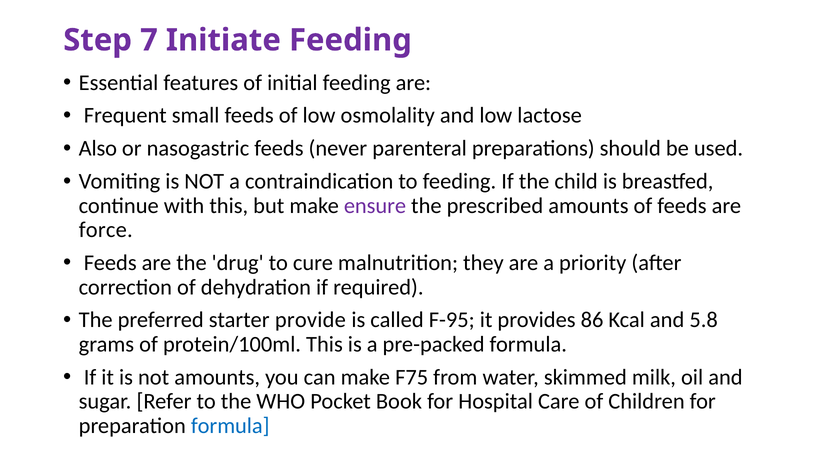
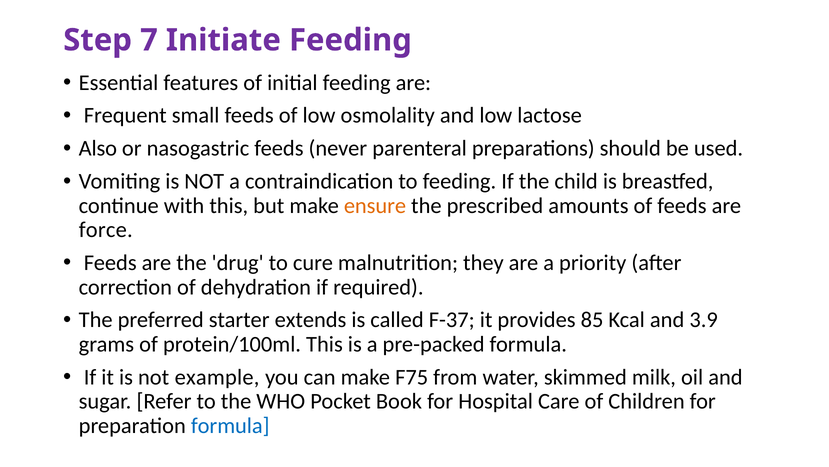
ensure colour: purple -> orange
provide: provide -> extends
F-95: F-95 -> F-37
86: 86 -> 85
5.8: 5.8 -> 3.9
not amounts: amounts -> example
